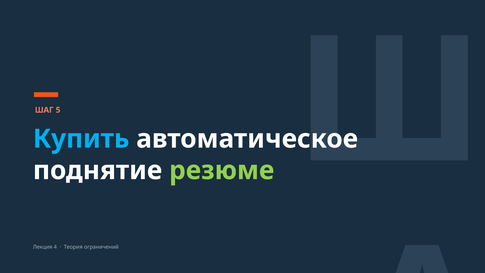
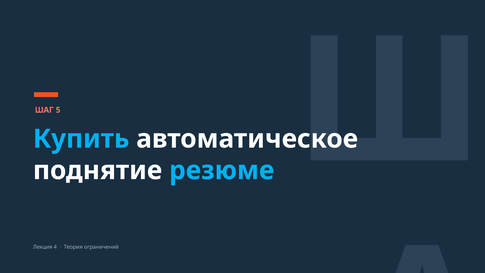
резюме colour: light green -> light blue
